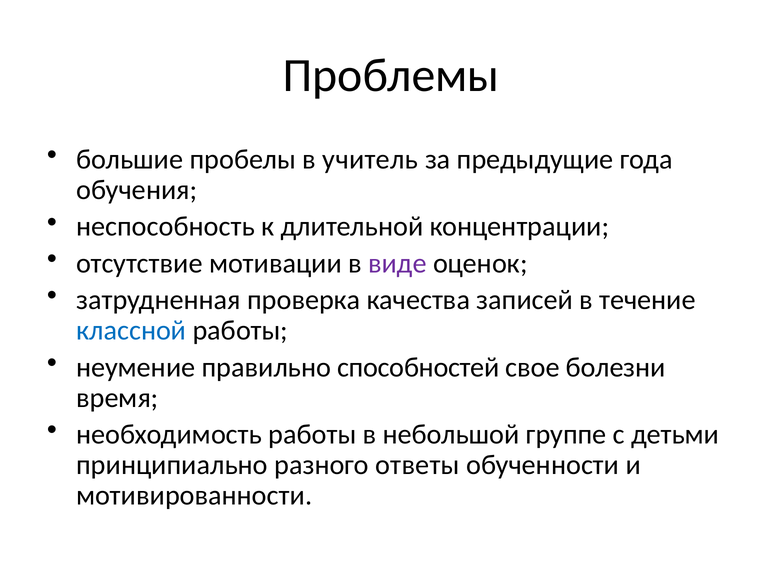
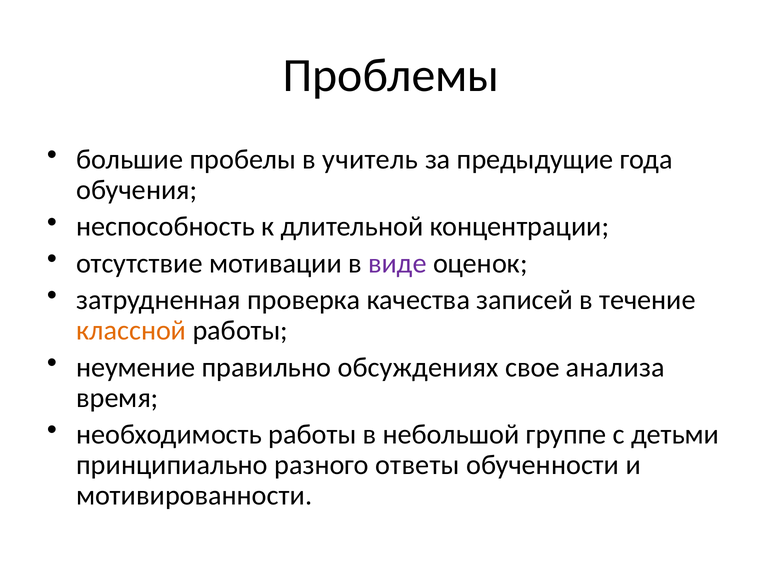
классной colour: blue -> orange
способностей: способностей -> обсуждениях
болезни: болезни -> анализа
